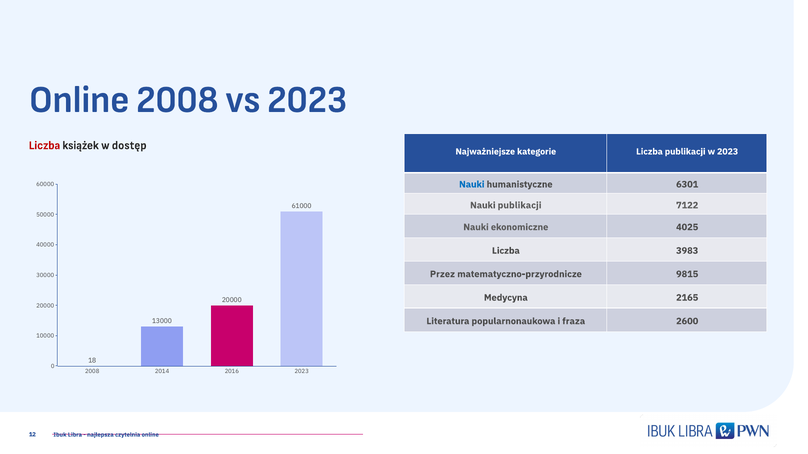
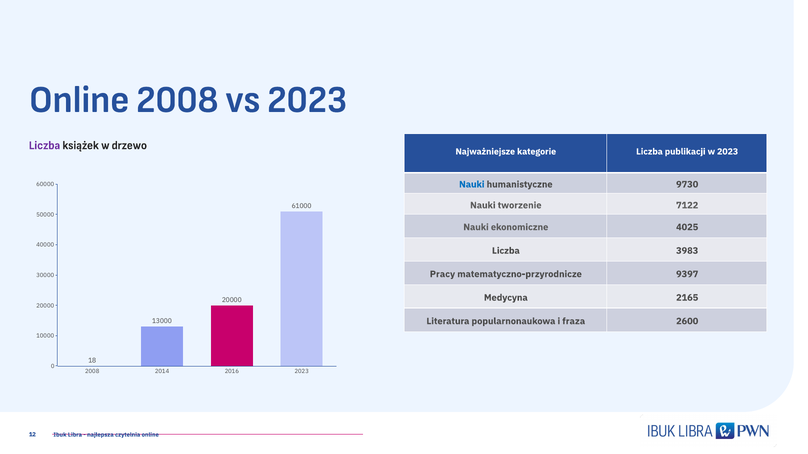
Liczba at (45, 145) colour: red -> purple
dostęp: dostęp -> drzewo
6301: 6301 -> 9730
Nauki publikacji: publikacji -> tworzenie
Przez: Przez -> Pracy
9815: 9815 -> 9397
